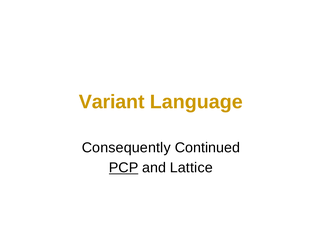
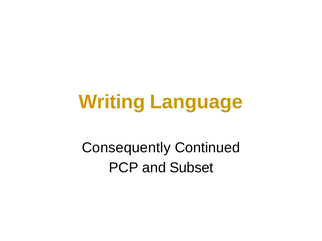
Variant: Variant -> Writing
PCP underline: present -> none
Lattice: Lattice -> Subset
